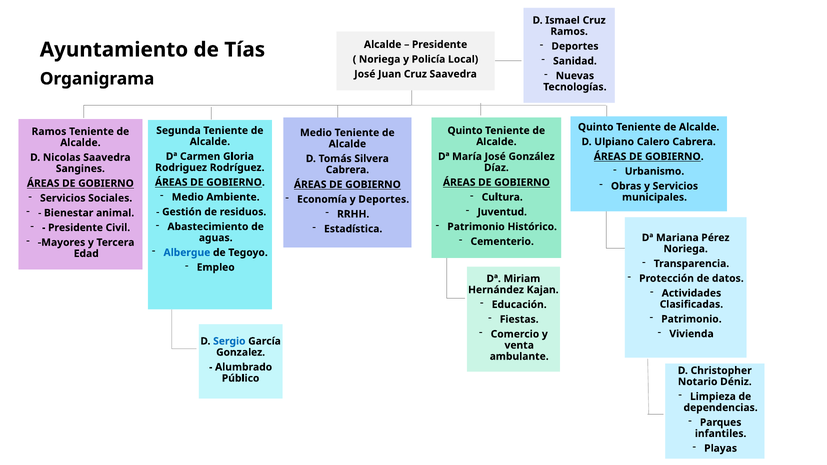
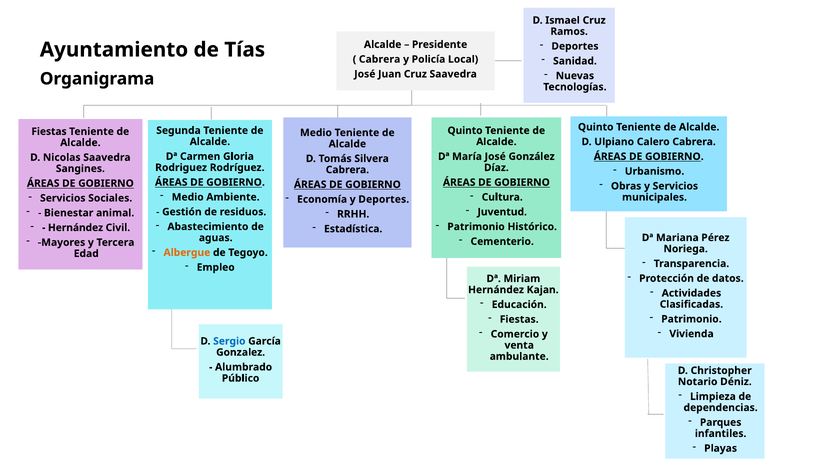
Noriega at (380, 59): Noriega -> Cabrera
Ramos at (49, 132): Ramos -> Fiestas
Presidente at (76, 228): Presidente -> Hernández
Albergue colour: blue -> orange
